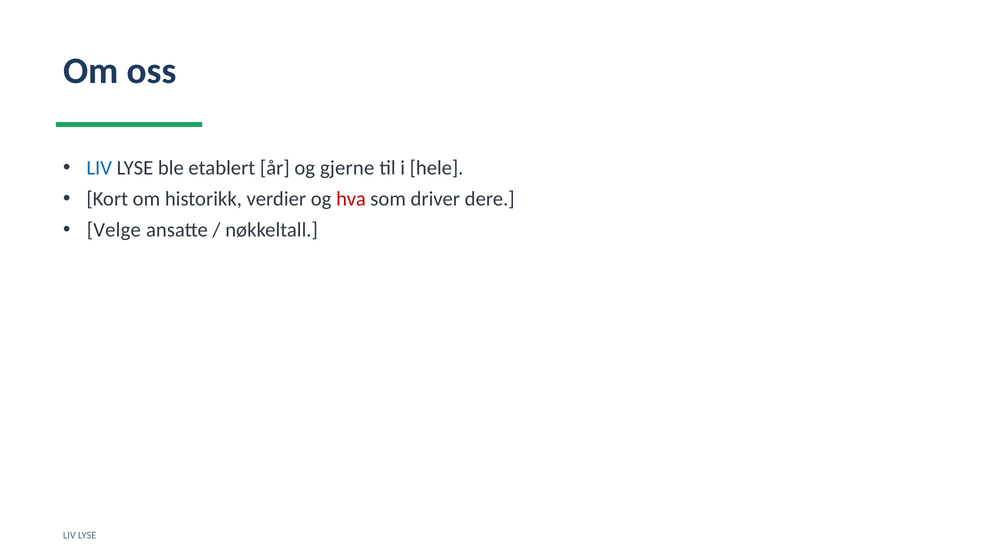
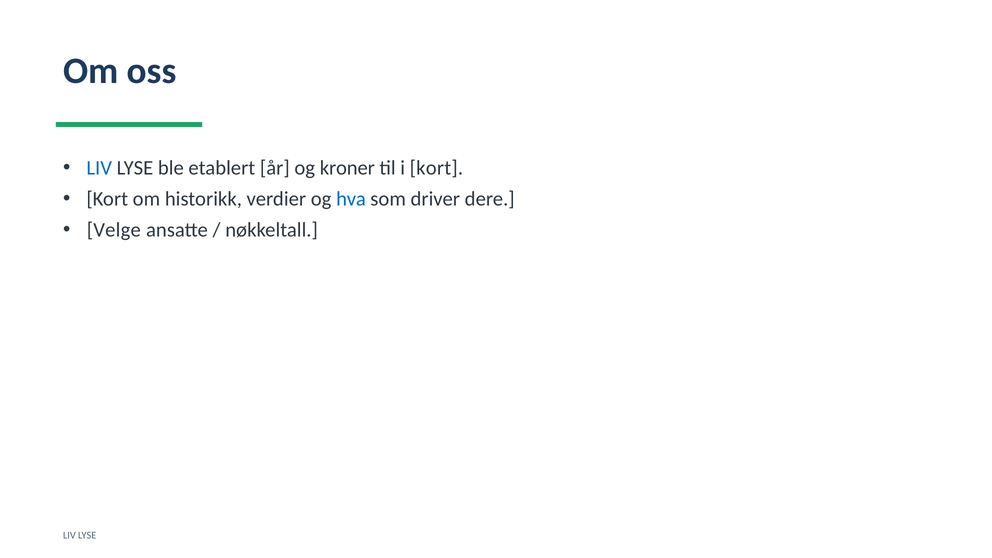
gjerne: gjerne -> kroner
i hele: hele -> kort
hva colour: red -> blue
